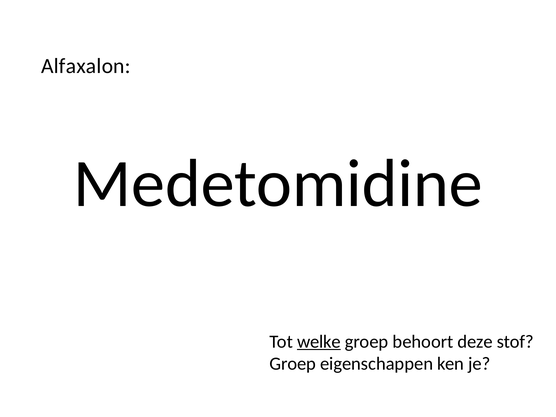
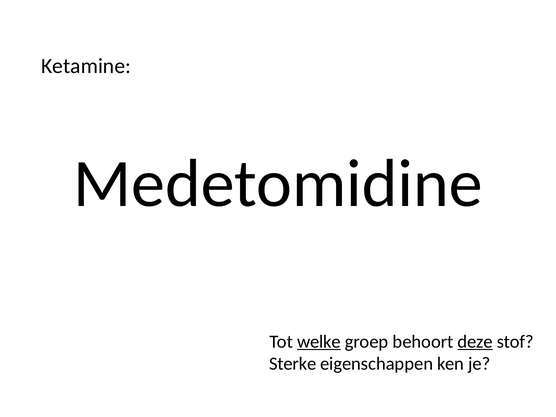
Alfaxalon: Alfaxalon -> Ketamine
deze underline: none -> present
Groep at (293, 364): Groep -> Sterke
